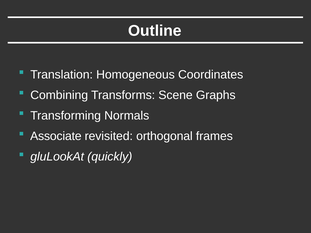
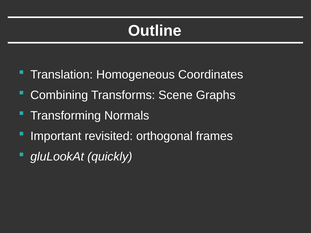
Associate: Associate -> Important
